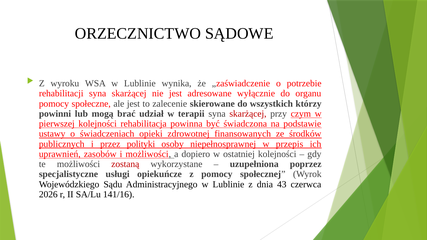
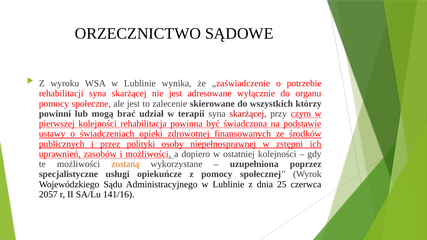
przepis: przepis -> zstępni
zostaną colour: red -> orange
43: 43 -> 25
2026: 2026 -> 2057
